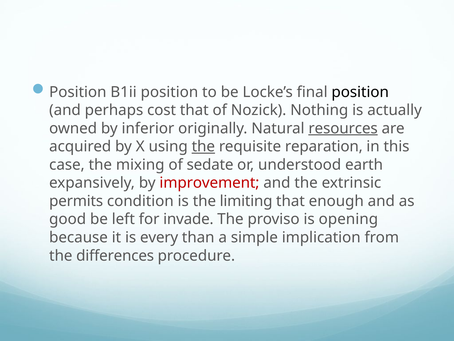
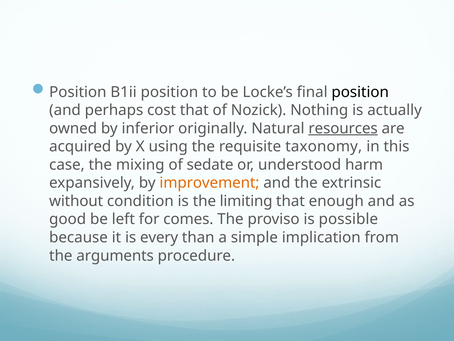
the at (203, 146) underline: present -> none
reparation: reparation -> taxonomy
earth: earth -> harm
improvement colour: red -> orange
permits: permits -> without
invade: invade -> comes
opening: opening -> possible
differences: differences -> arguments
